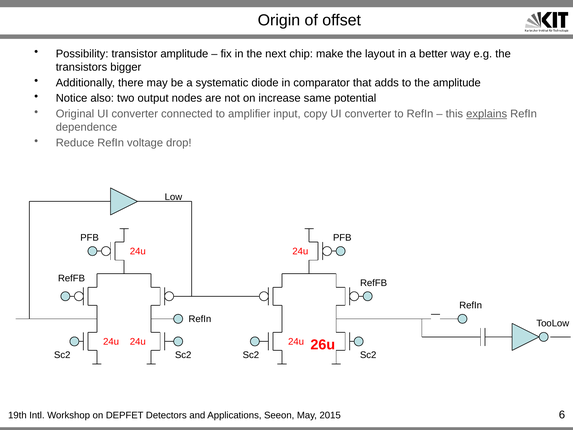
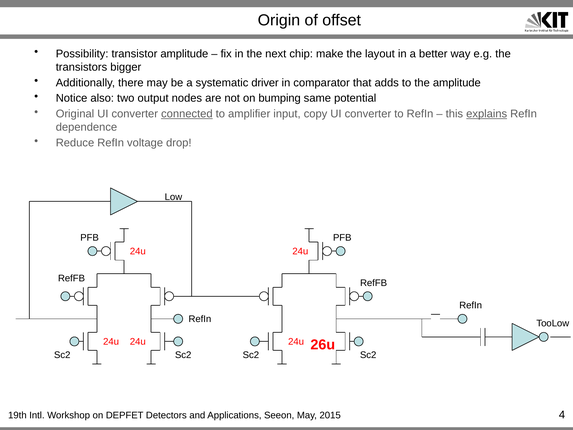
diode: diode -> driver
increase: increase -> bumping
connected underline: none -> present
6: 6 -> 4
